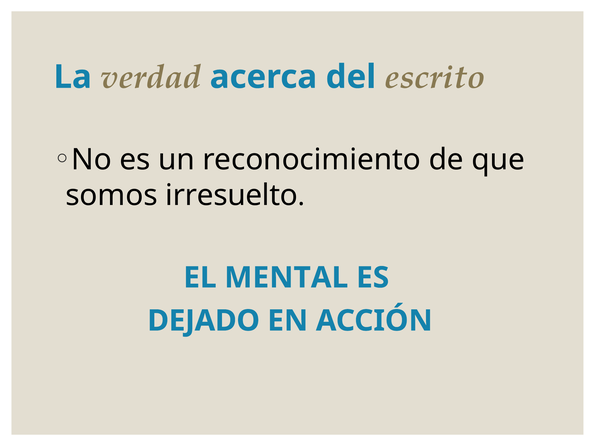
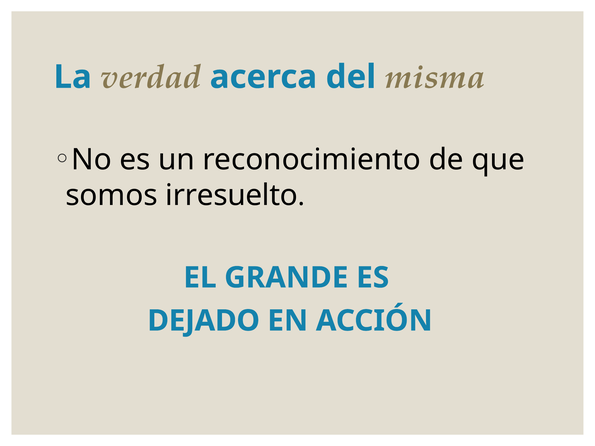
escrito: escrito -> misma
MENTAL: MENTAL -> GRANDE
